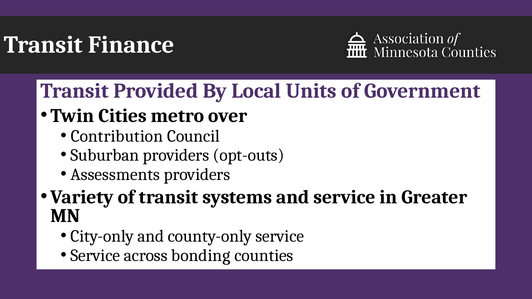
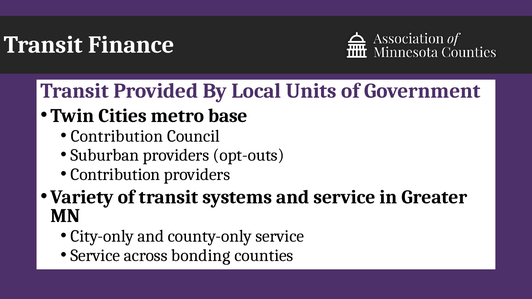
over: over -> base
Assessments at (115, 175): Assessments -> Contribution
